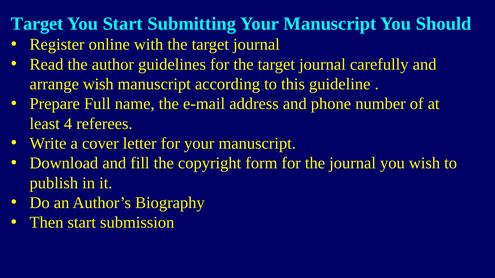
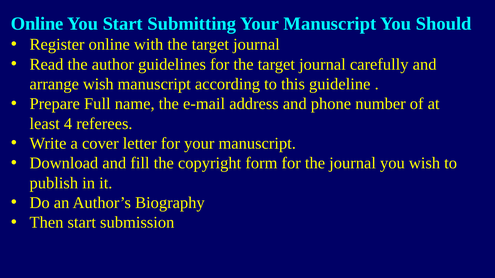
Target at (37, 24): Target -> Online
